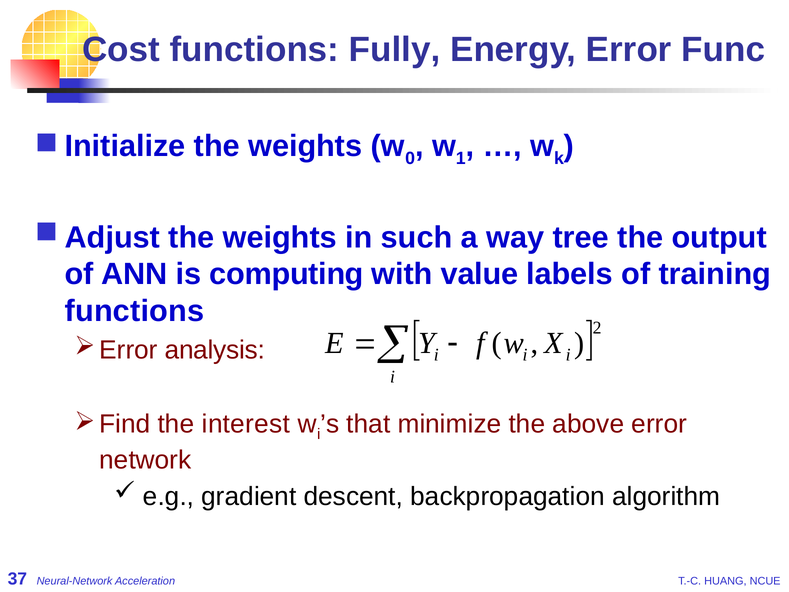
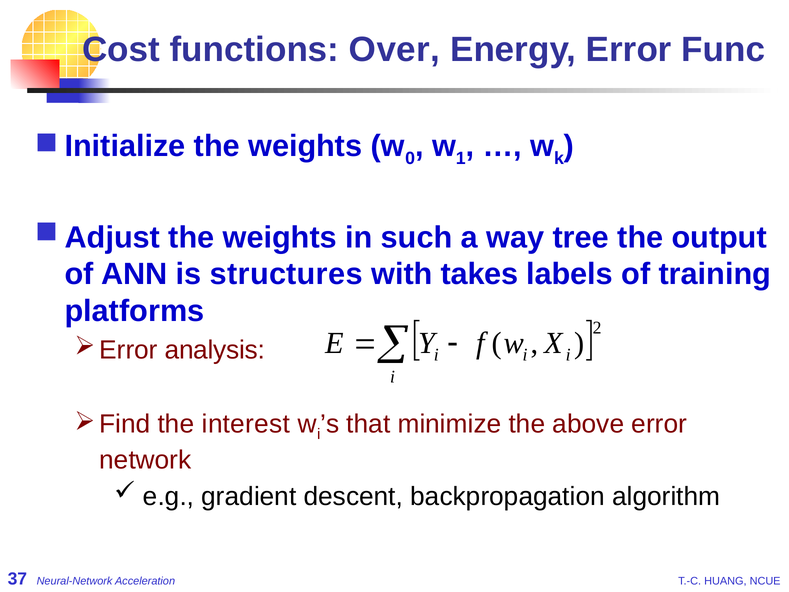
Fully: Fully -> Over
computing: computing -> structures
value: value -> takes
functions at (134, 311): functions -> platforms
